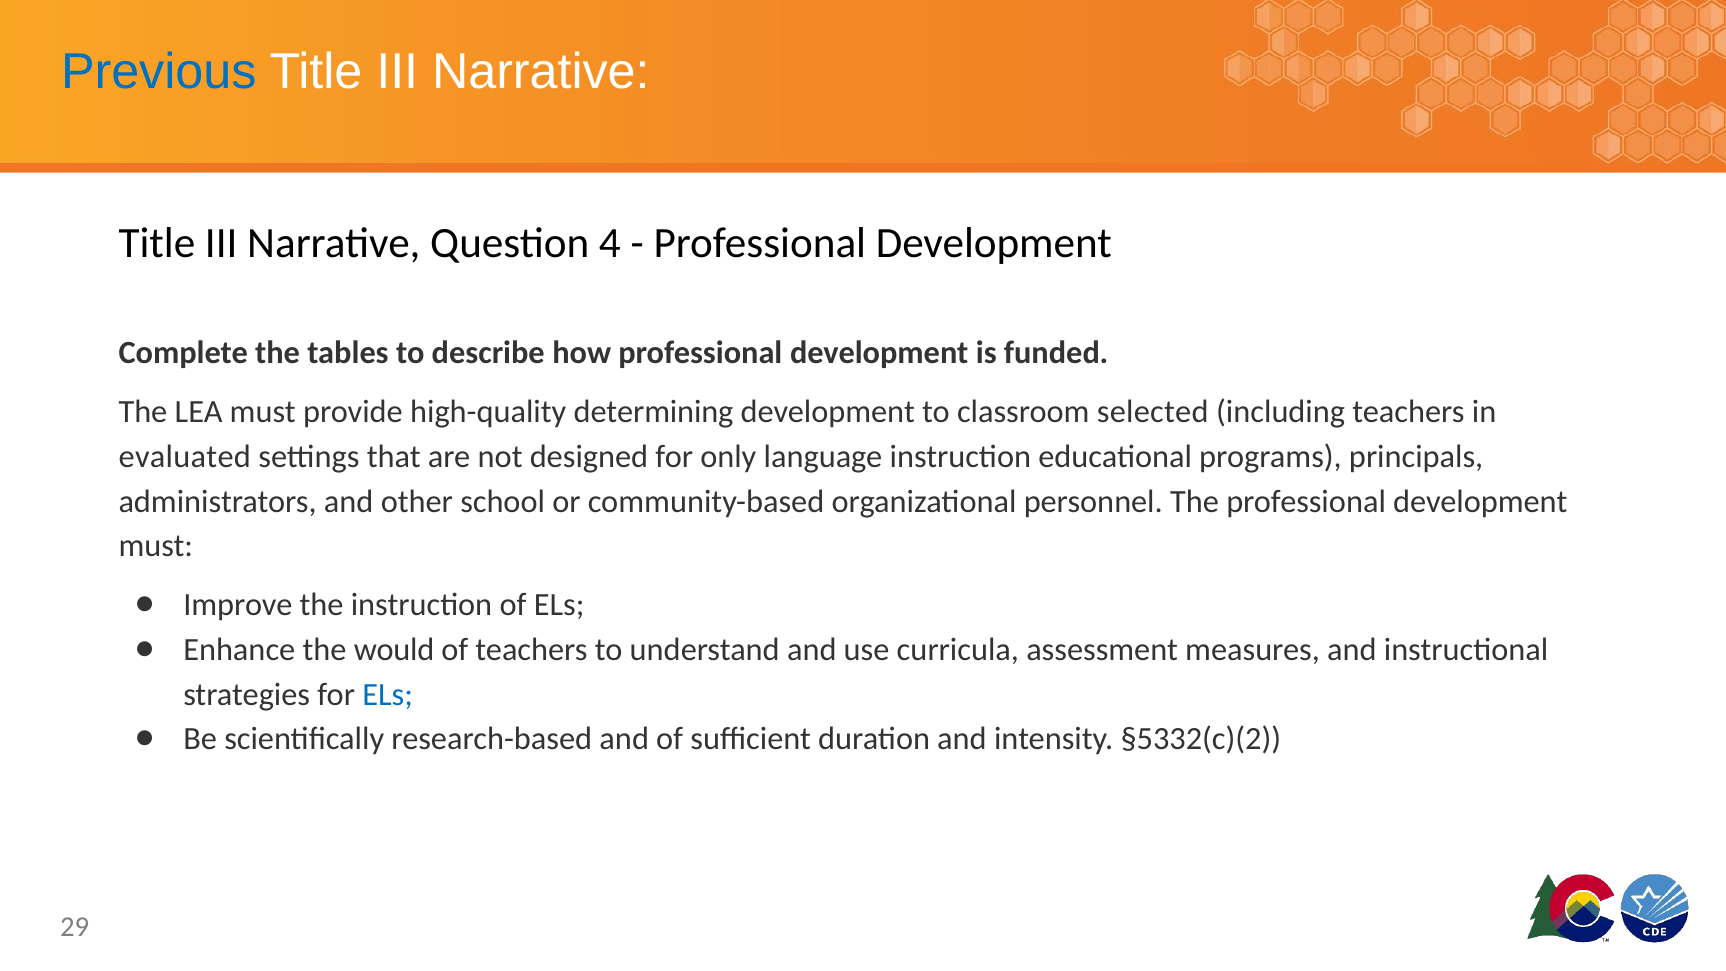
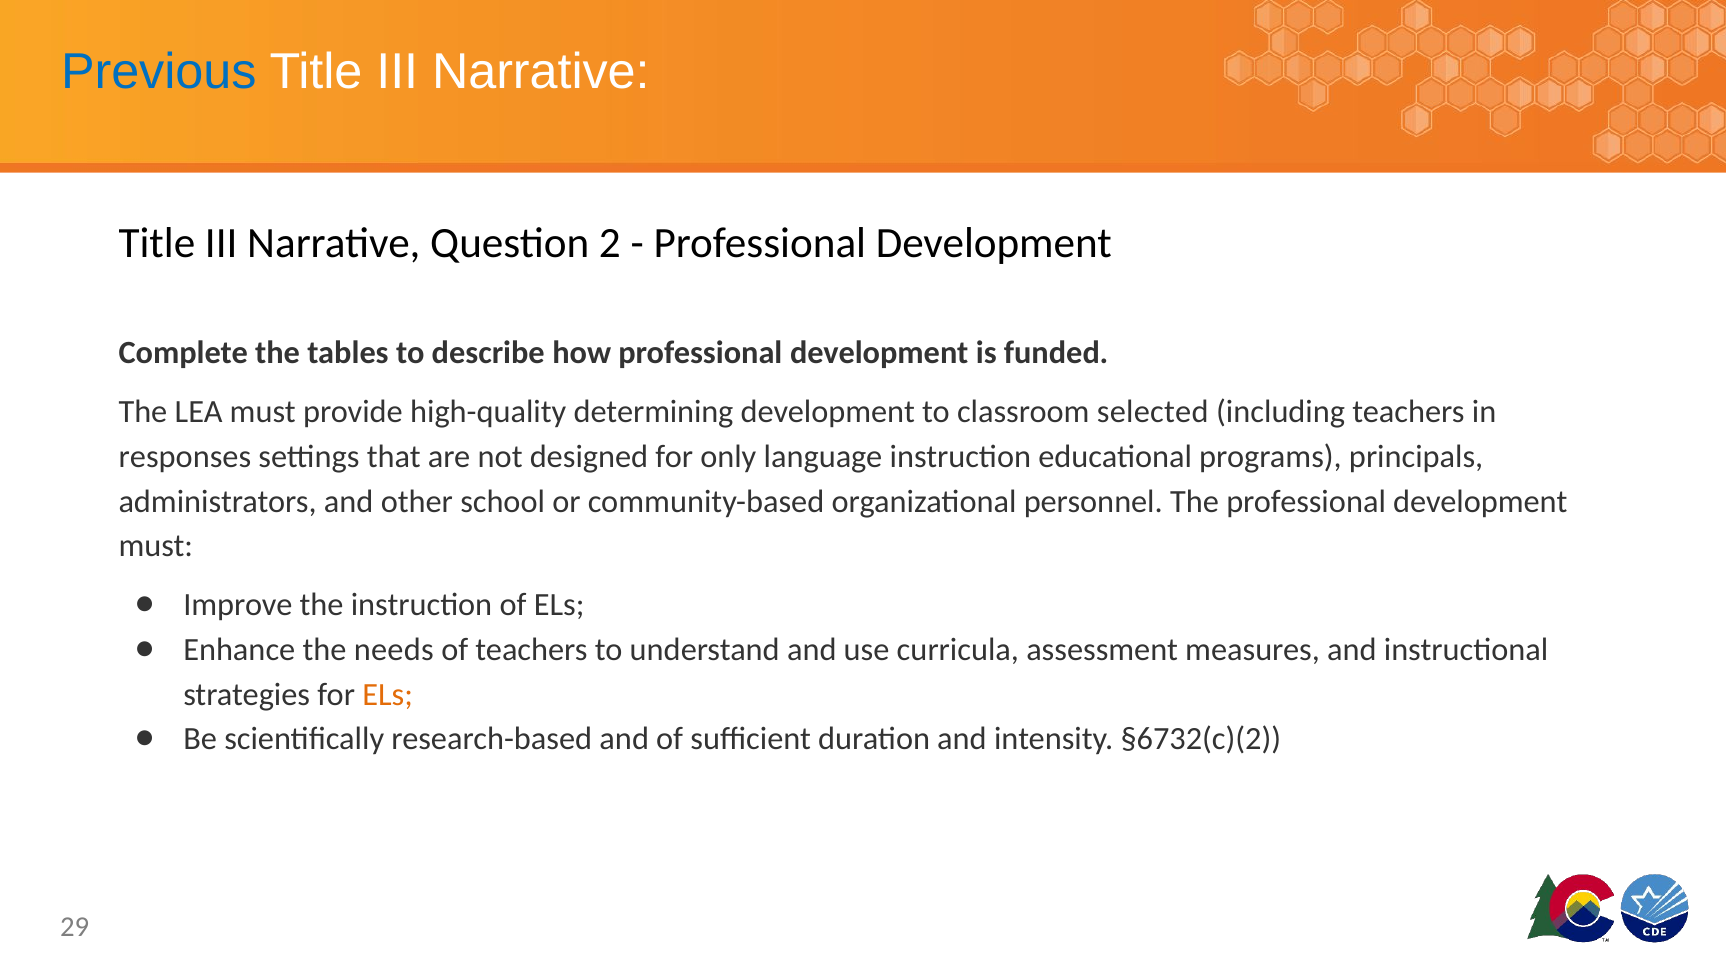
4: 4 -> 2
evaluated: evaluated -> responses
would: would -> needs
ELs at (388, 694) colour: blue -> orange
§5332(c)(2: §5332(c)(2 -> §6732(c)(2
